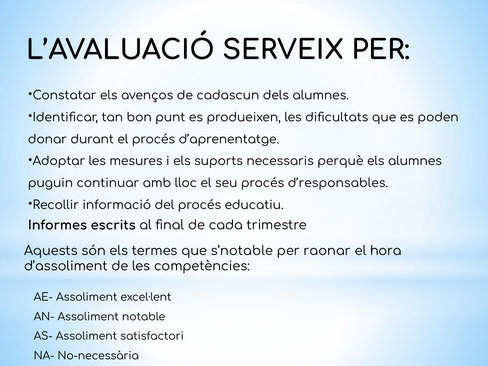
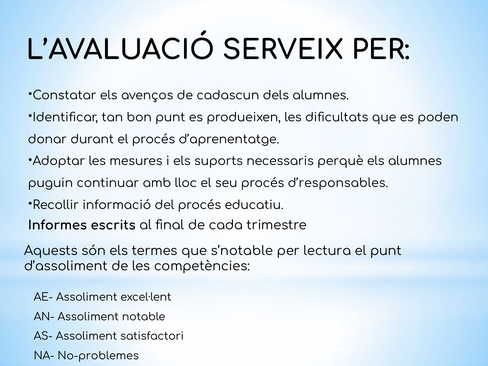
raonar: raonar -> lectura
el hora: hora -> punt
No-necessària: No-necessària -> No-problemes
